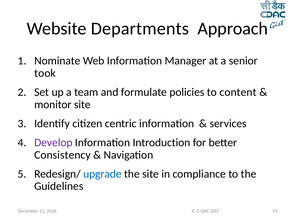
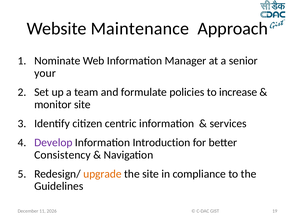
Departments: Departments -> Maintenance
took: took -> your
content: content -> increase
upgrade colour: blue -> orange
